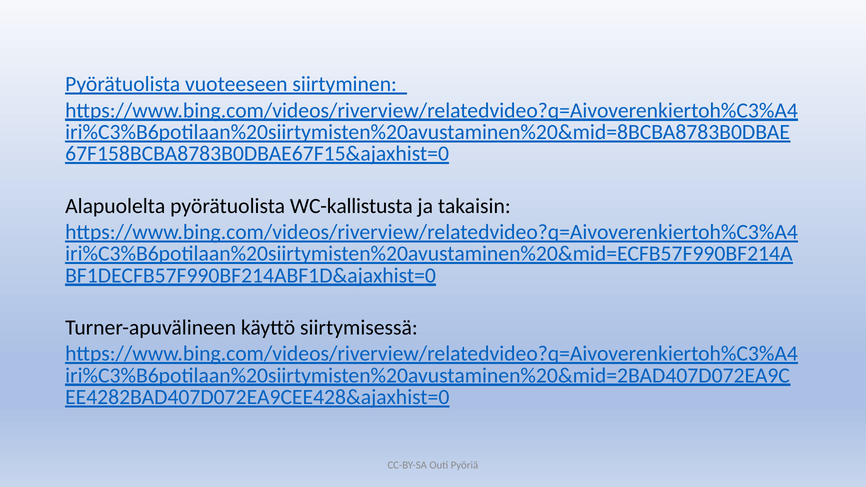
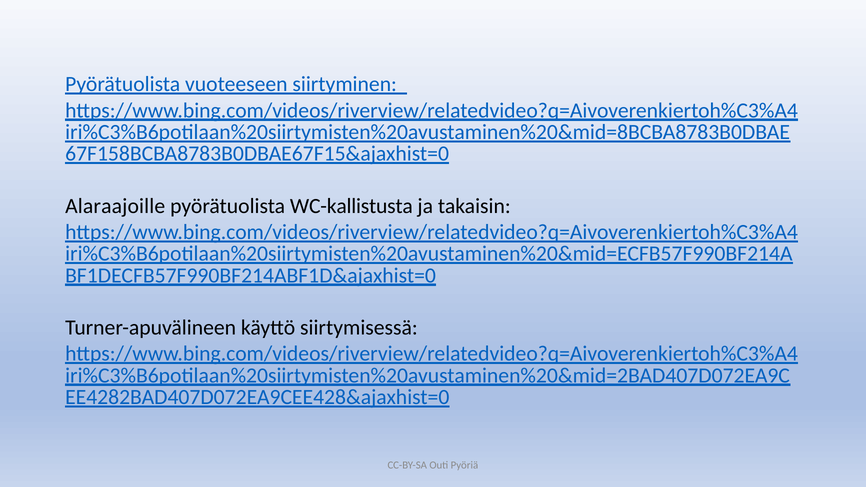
Alapuolelta: Alapuolelta -> Alaraajoille
